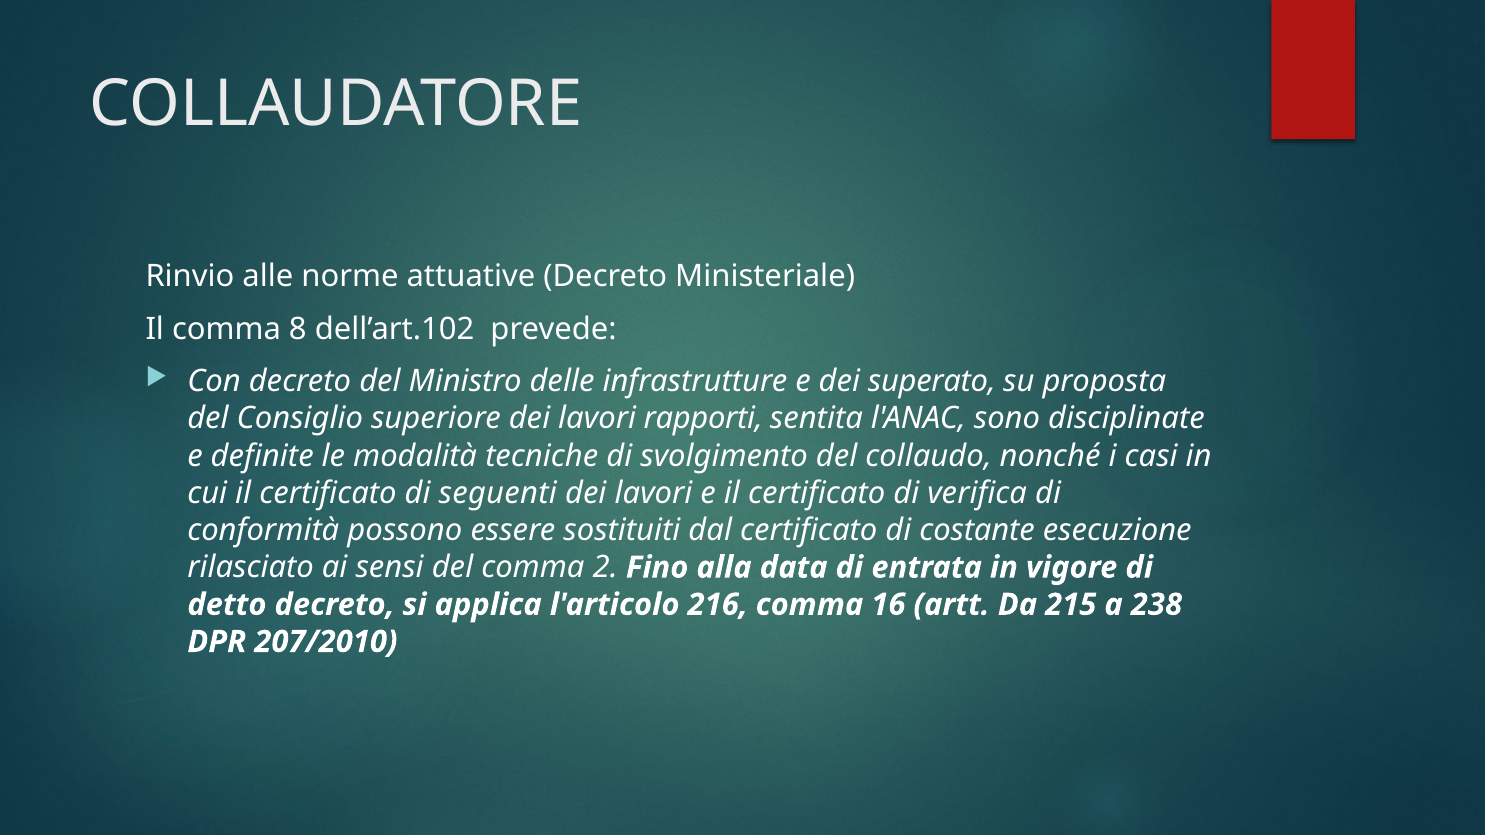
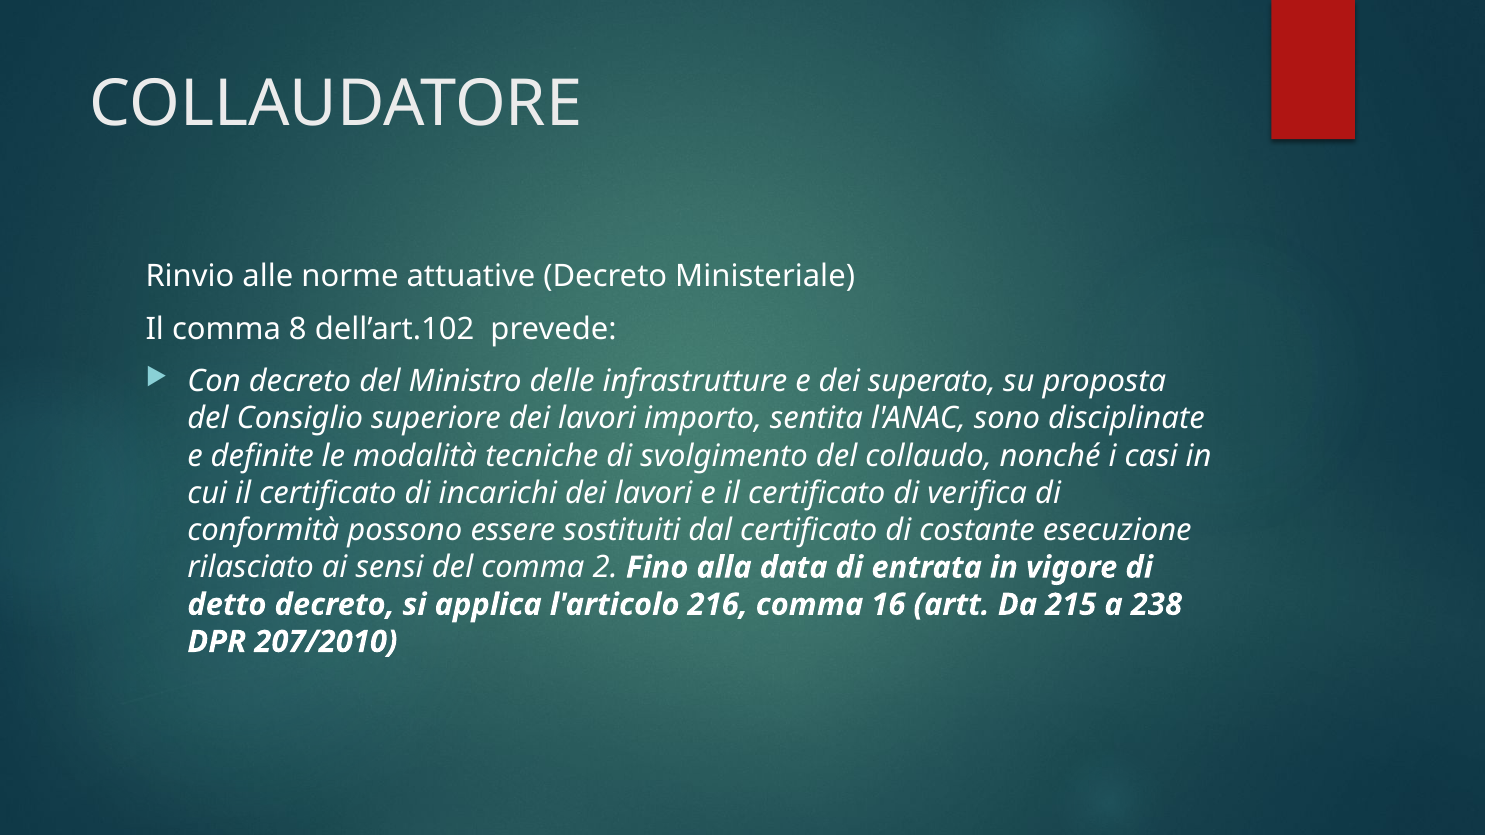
rapporti: rapporti -> importo
seguenti: seguenti -> incarichi
